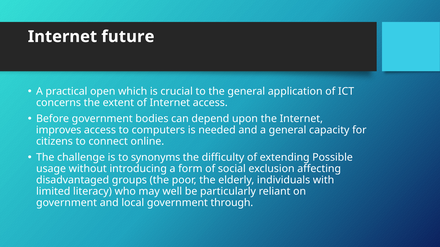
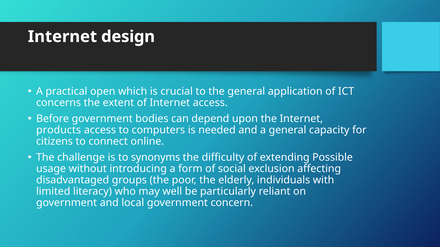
future: future -> design
improves: improves -> products
through: through -> concern
